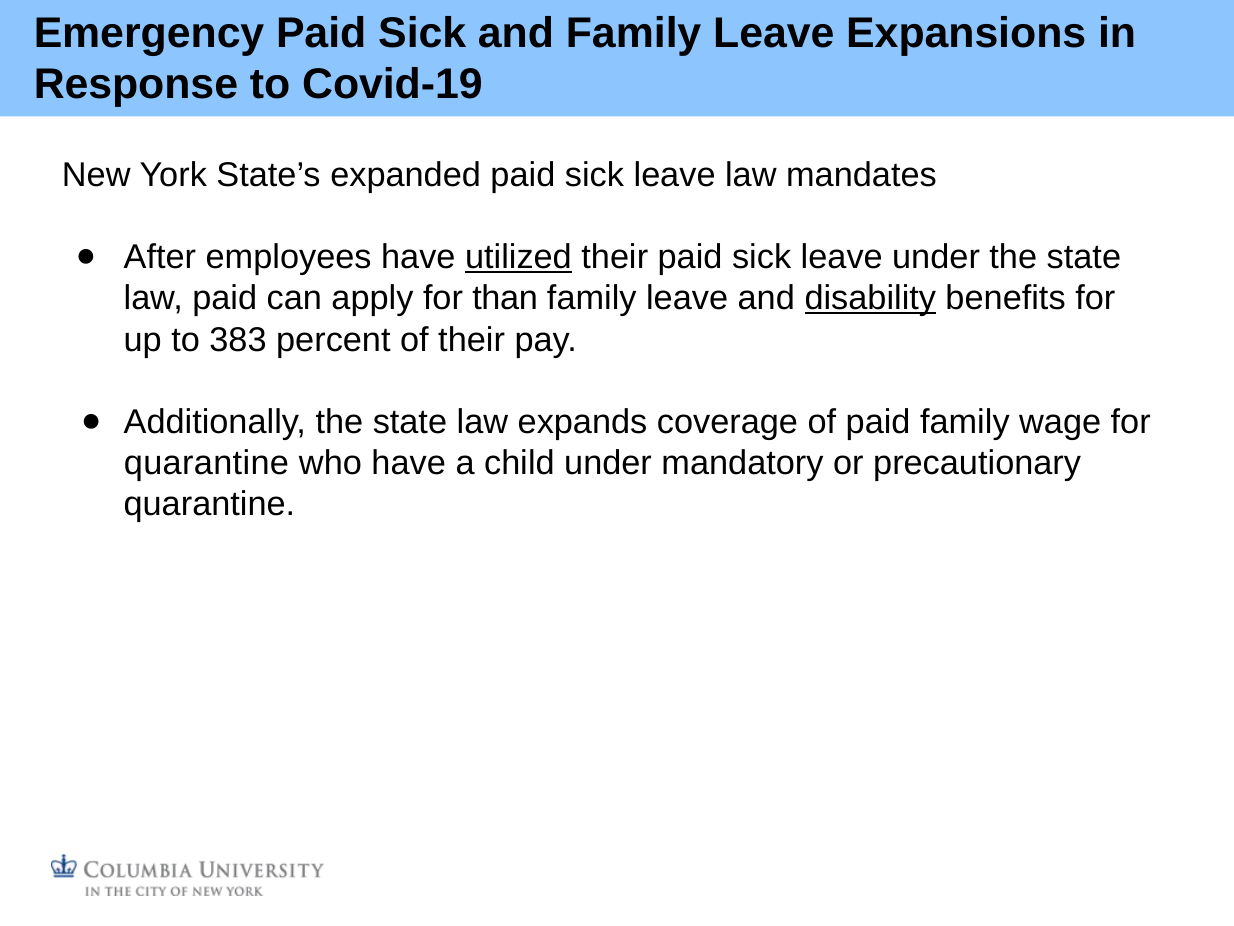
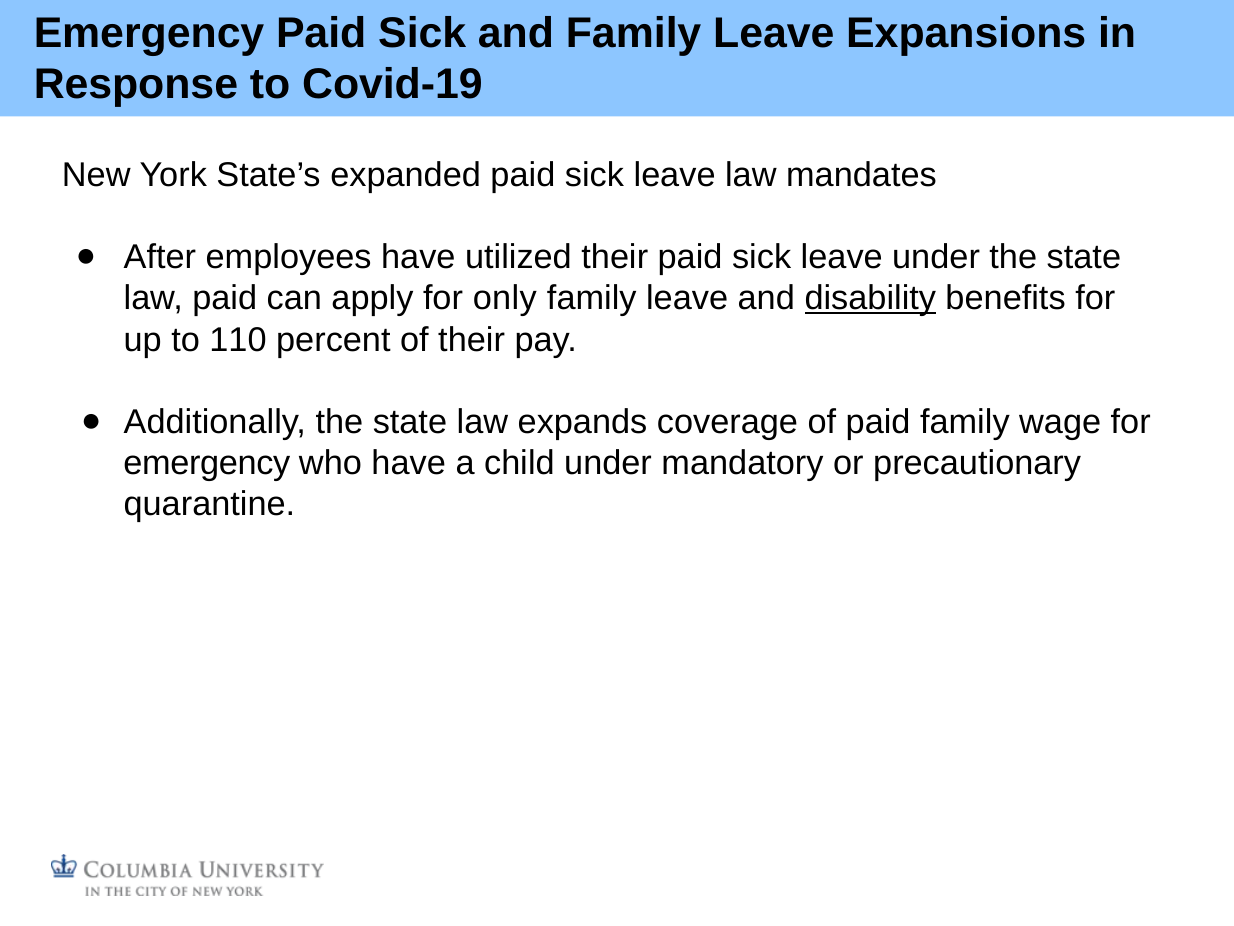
utilized underline: present -> none
than: than -> only
383: 383 -> 110
quarantine at (206, 463): quarantine -> emergency
